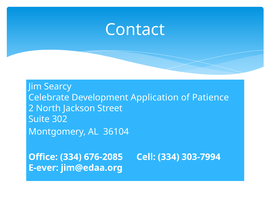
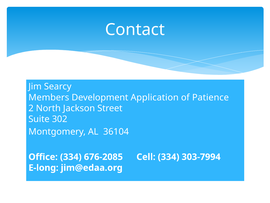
Celebrate: Celebrate -> Members
E-ever: E-ever -> E-long
